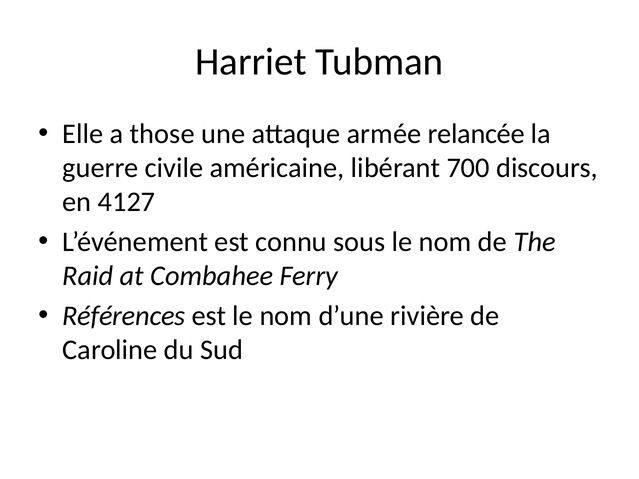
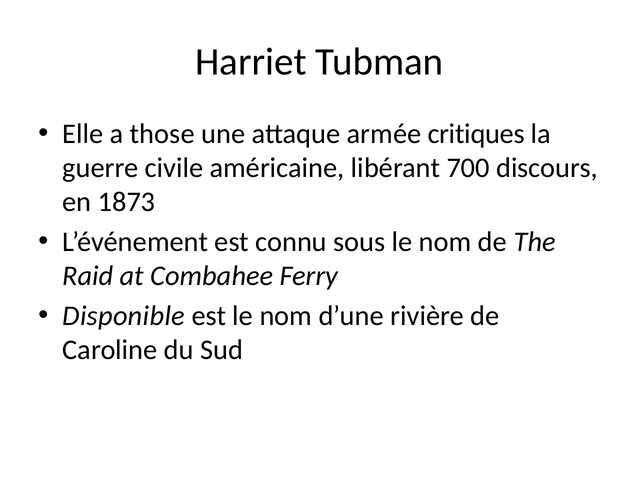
relancée: relancée -> critiques
4127: 4127 -> 1873
Références: Références -> Disponible
